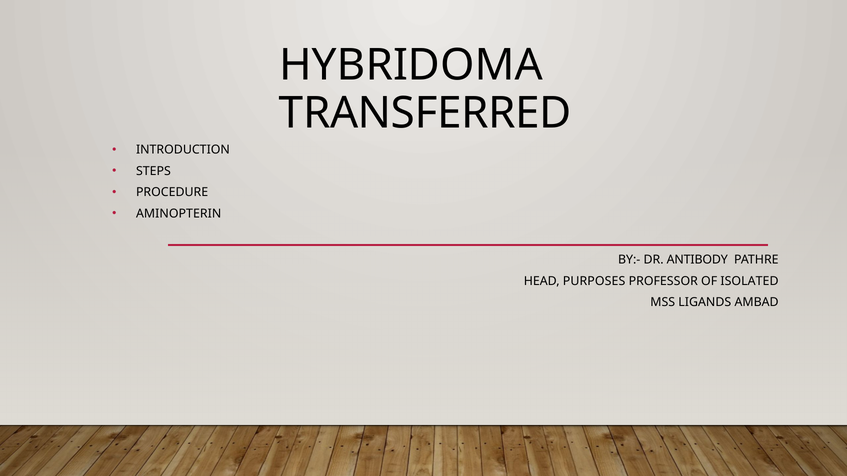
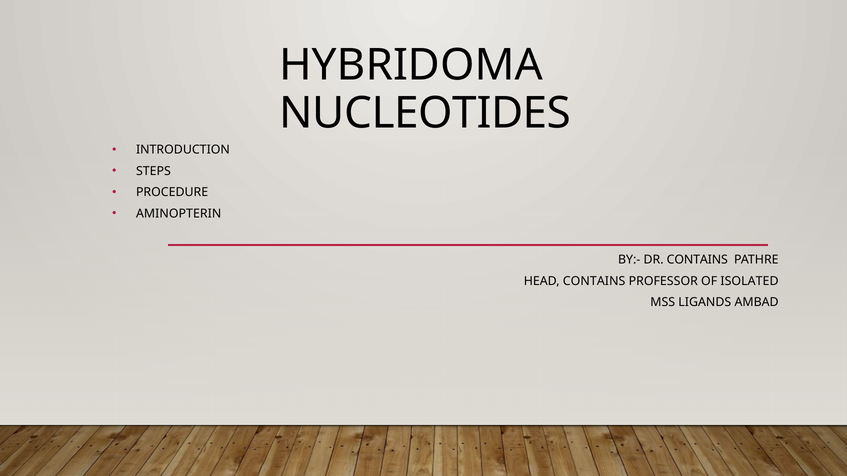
TRANSFERRED: TRANSFERRED -> NUCLEOTIDES
DR ANTIBODY: ANTIBODY -> CONTAINS
HEAD PURPOSES: PURPOSES -> CONTAINS
